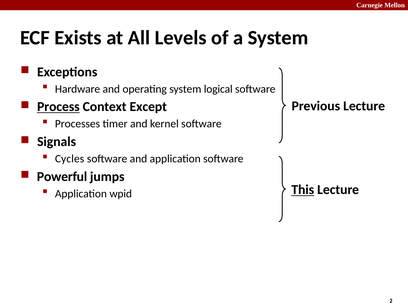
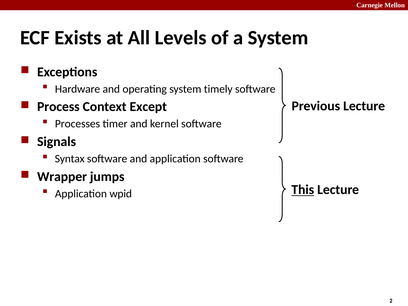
logical: logical -> timely
Process underline: present -> none
Cycles: Cycles -> Syntax
Powerful: Powerful -> Wrapper
